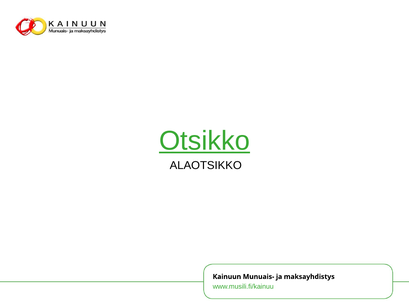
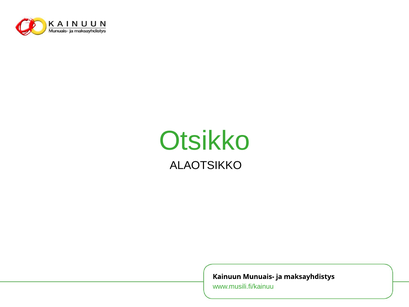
Otsikko underline: present -> none
